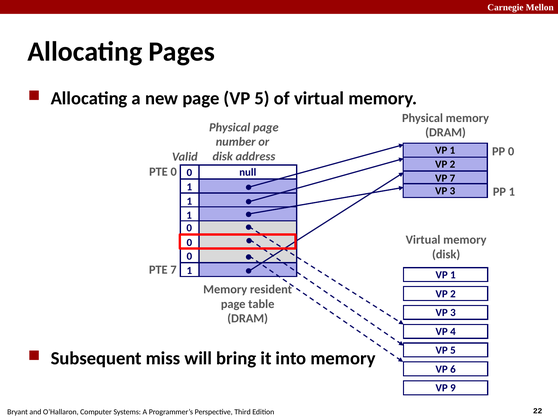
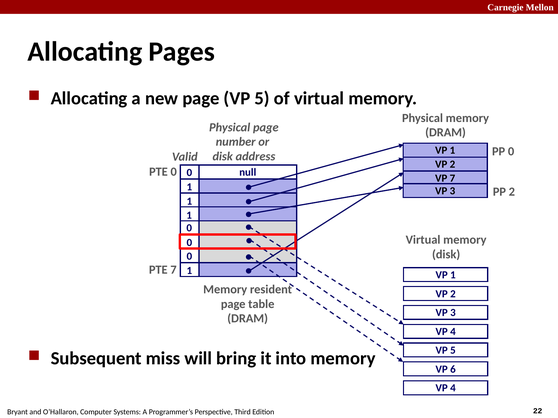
PP 1: 1 -> 2
9 at (453, 389): 9 -> 4
